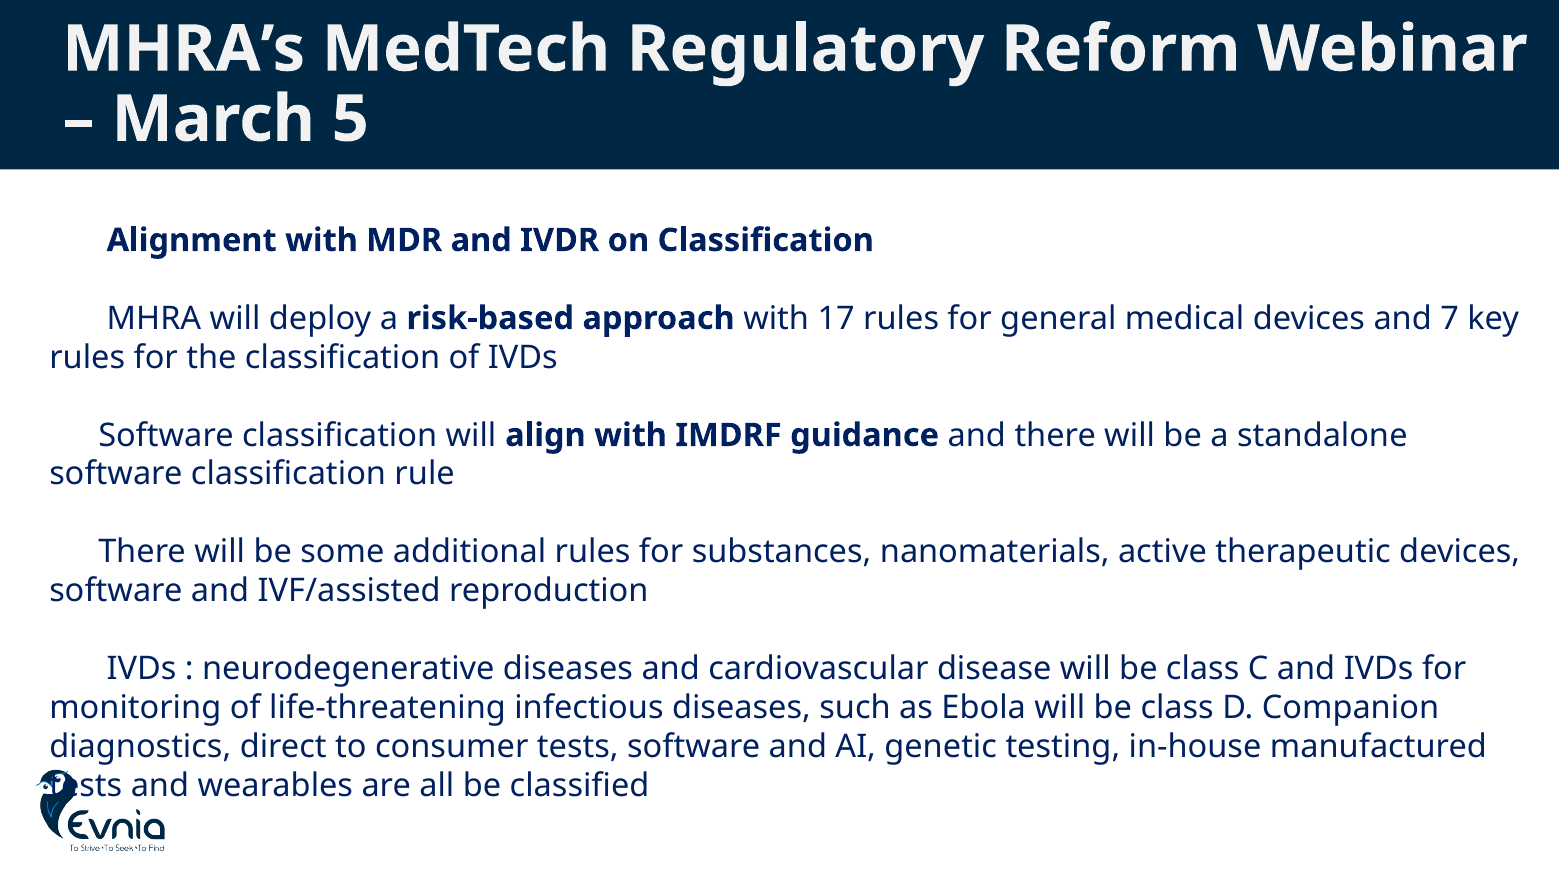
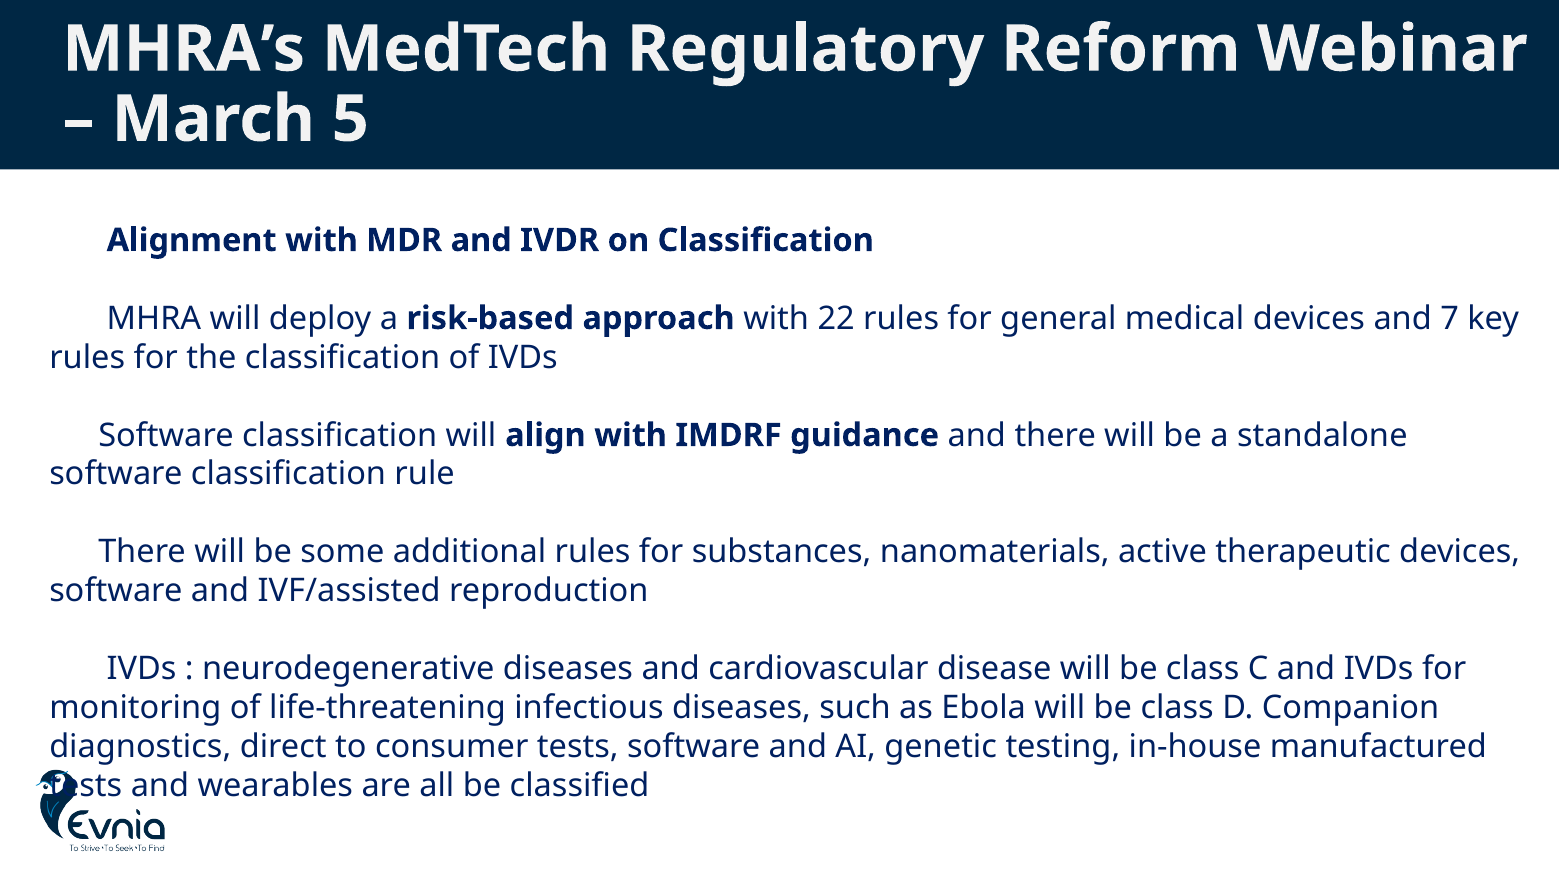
17: 17 -> 22
